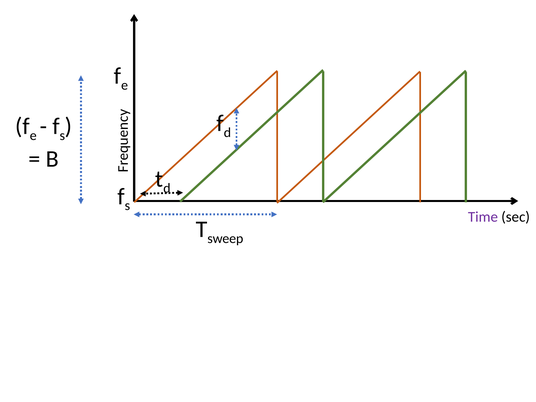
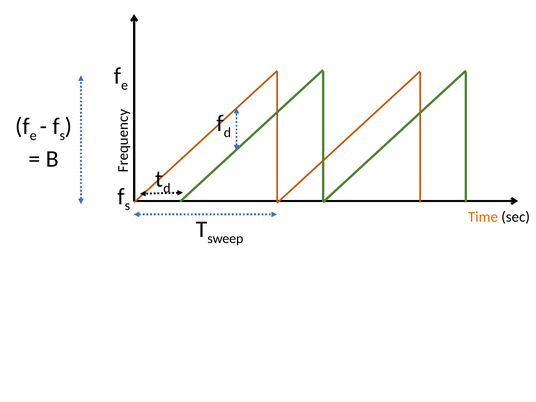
Time colour: purple -> orange
